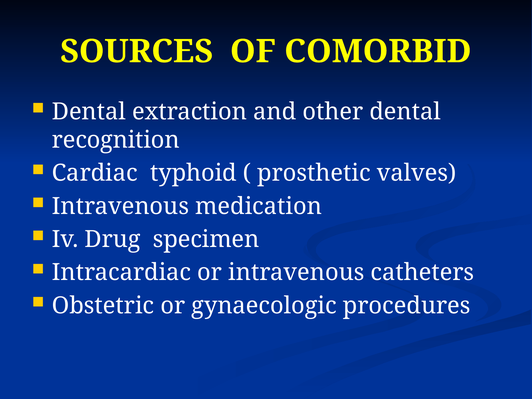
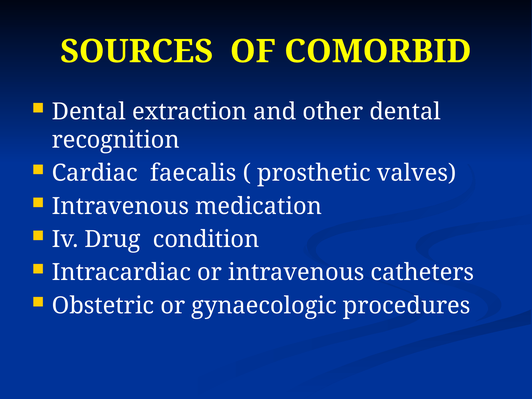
typhoid: typhoid -> faecalis
specimen: specimen -> condition
